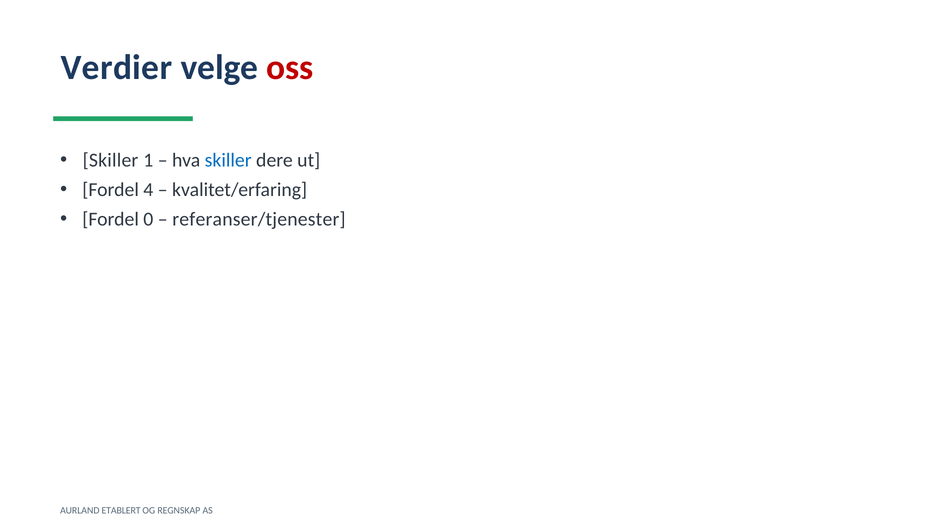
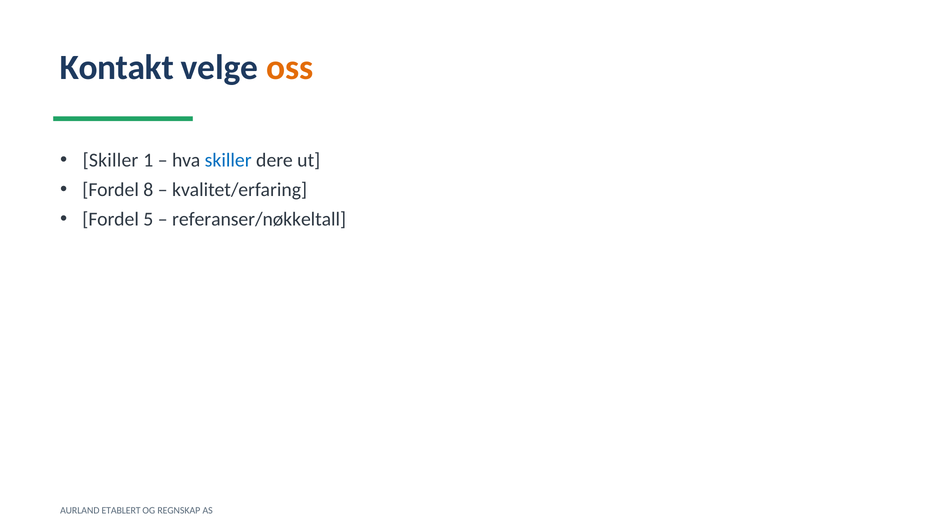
Verdier: Verdier -> Kontakt
oss colour: red -> orange
4: 4 -> 8
0: 0 -> 5
referanser/tjenester: referanser/tjenester -> referanser/nøkkeltall
